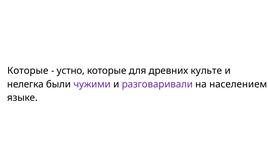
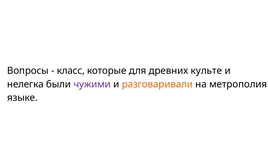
Которые at (28, 71): Которые -> Вопросы
устно: устно -> класс
разговаривали colour: purple -> orange
населением: населением -> метрополия
